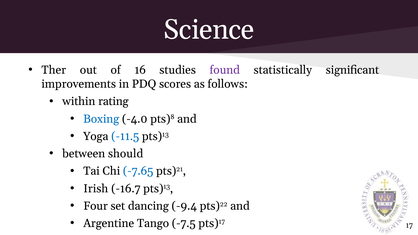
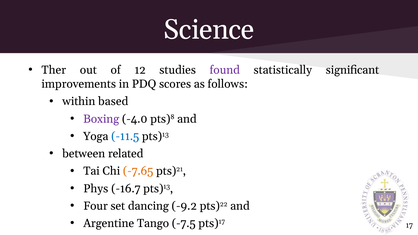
16: 16 -> 12
rating: rating -> based
Boxing colour: blue -> purple
should: should -> related
-7.65 colour: blue -> orange
Irish: Irish -> Phys
-9.4: -9.4 -> -9.2
